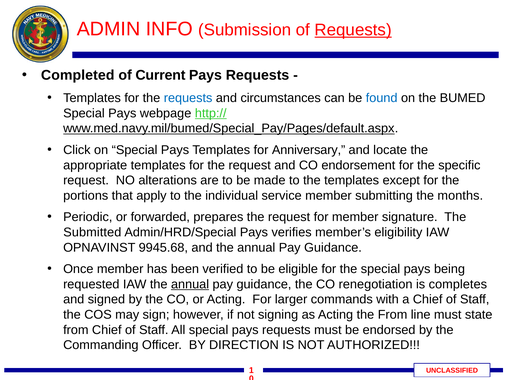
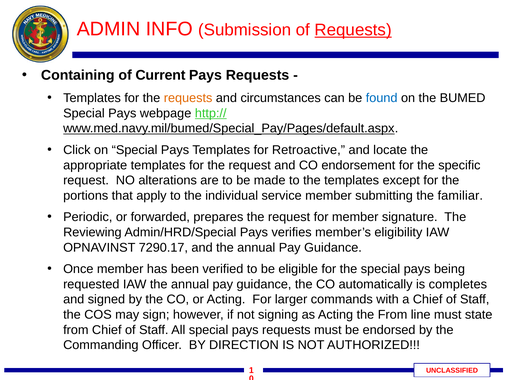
Completed: Completed -> Containing
requests at (188, 98) colour: blue -> orange
Anniversary: Anniversary -> Retroactive
months: months -> familiar
Submitted: Submitted -> Reviewing
9945.68: 9945.68 -> 7290.17
annual at (190, 284) underline: present -> none
renegotiation: renegotiation -> automatically
